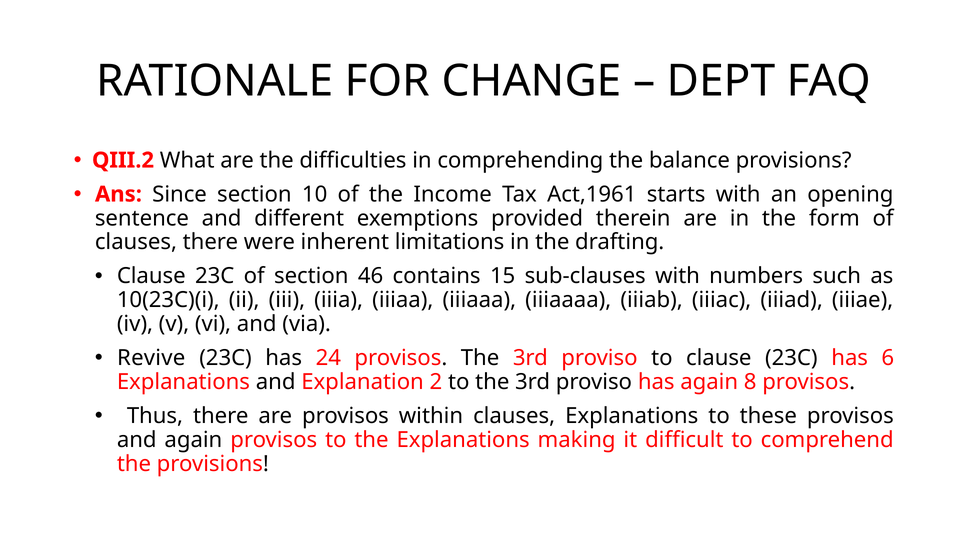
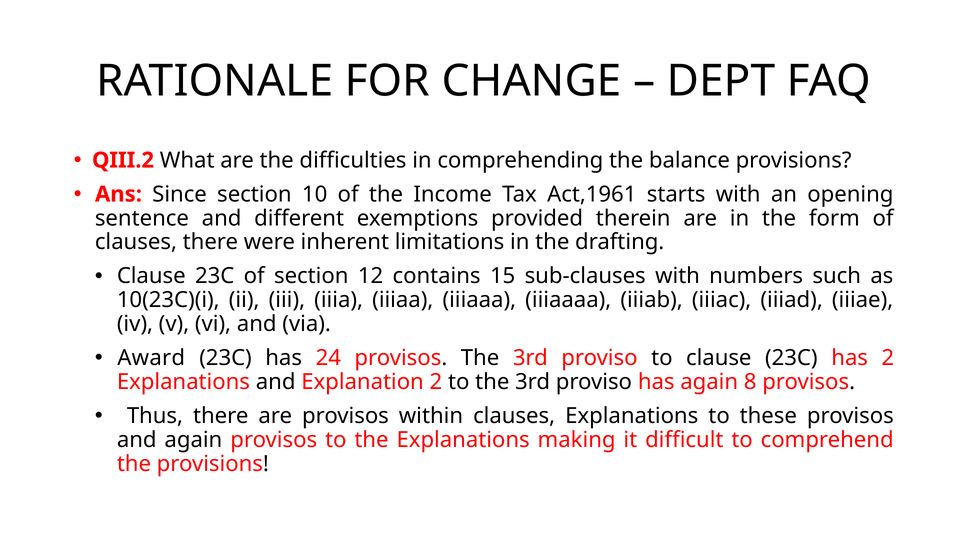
46: 46 -> 12
Revive: Revive -> Award
has 6: 6 -> 2
